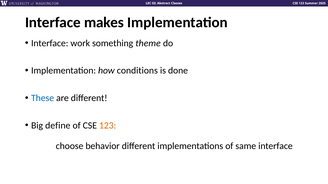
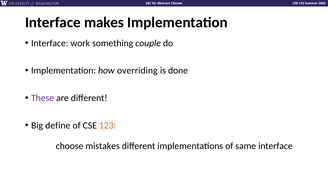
theme: theme -> couple
conditions: conditions -> overriding
These colour: blue -> purple
behavior: behavior -> mistakes
